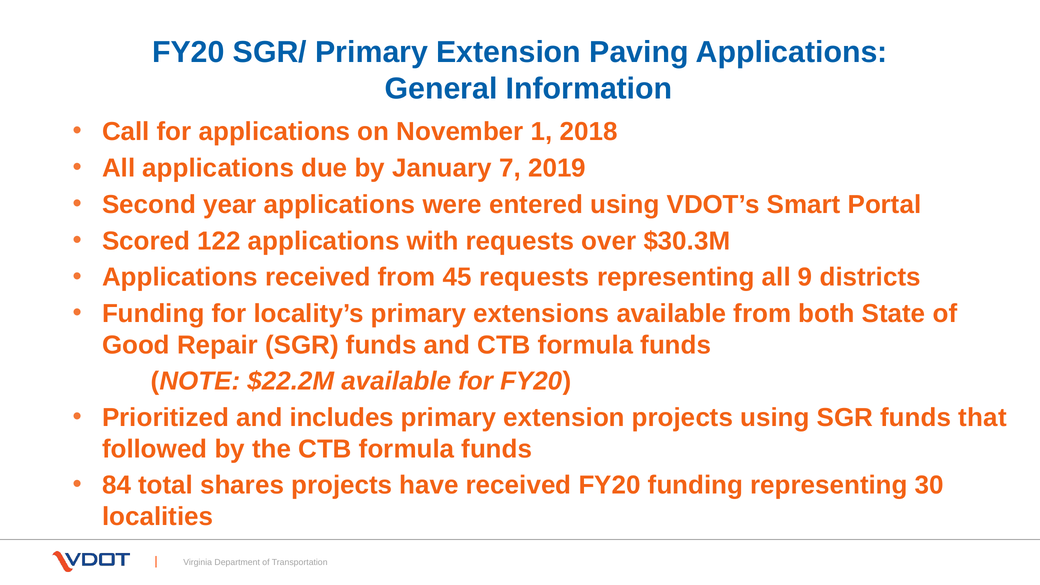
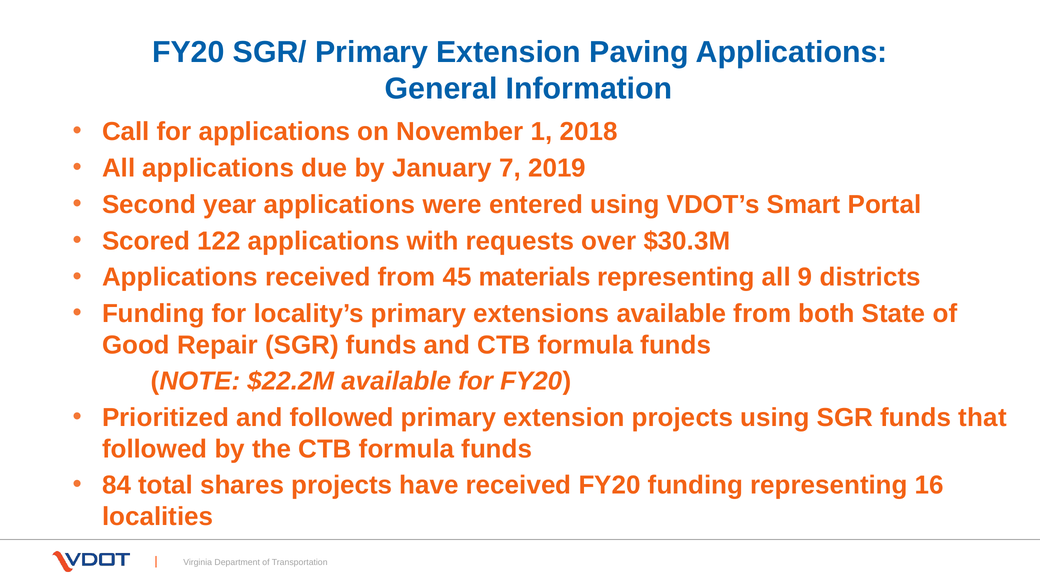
45 requests: requests -> materials
and includes: includes -> followed
30: 30 -> 16
